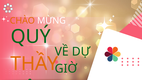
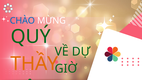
CHÀO colour: orange -> blue
